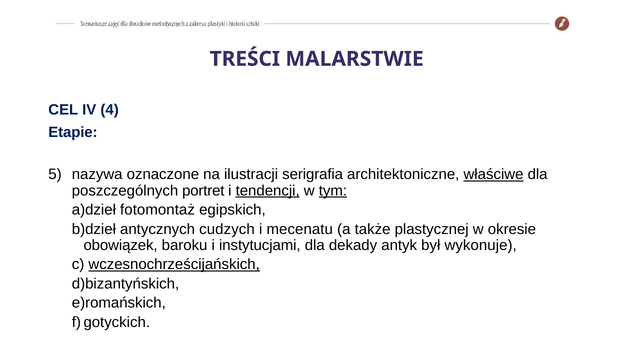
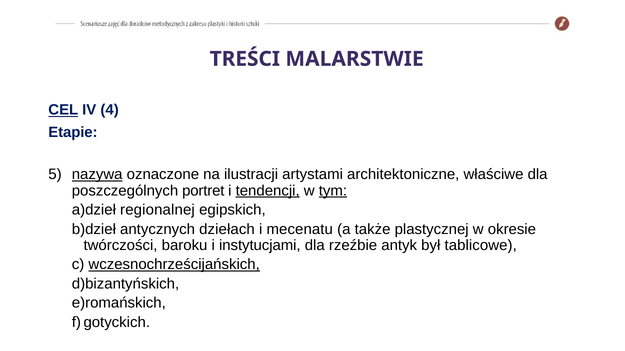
CEL underline: none -> present
nazywa underline: none -> present
serigrafia: serigrafia -> artystami
właściwe underline: present -> none
fotomontaż: fotomontaż -> regionalnej
cudzych: cudzych -> dziełach
obowiązek: obowiązek -> twórczości
dekady: dekady -> rzeźbie
wykonuje: wykonuje -> tablicowe
